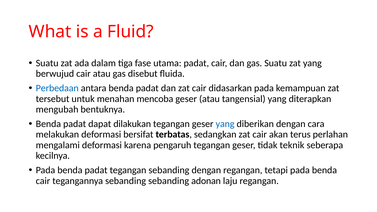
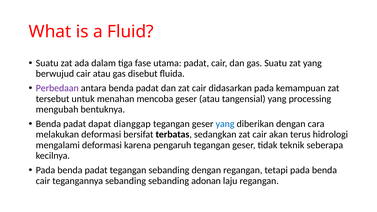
Perbedaan colour: blue -> purple
diterapkan: diterapkan -> processing
dilakukan: dilakukan -> dianggap
perlahan: perlahan -> hidrologi
